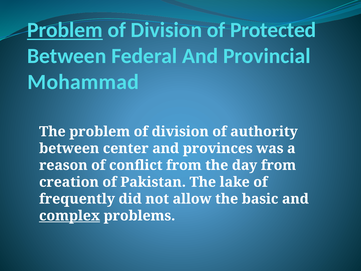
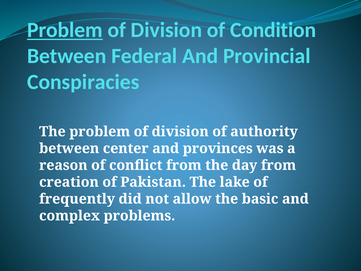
Protected: Protected -> Condition
Mohammad: Mohammad -> Conspiracies
complex underline: present -> none
